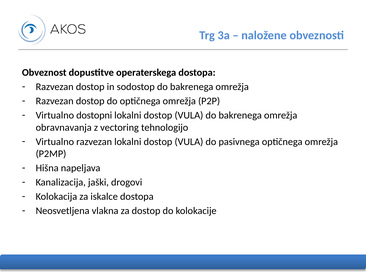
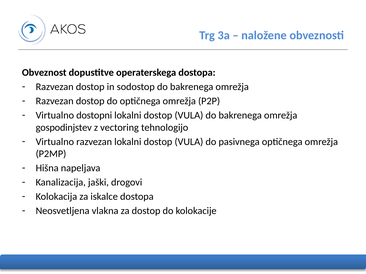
obravnavanja: obravnavanja -> gospodinjstev
